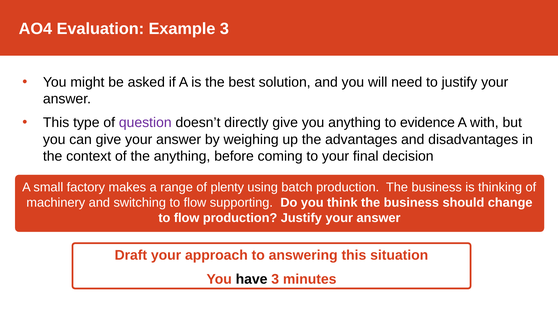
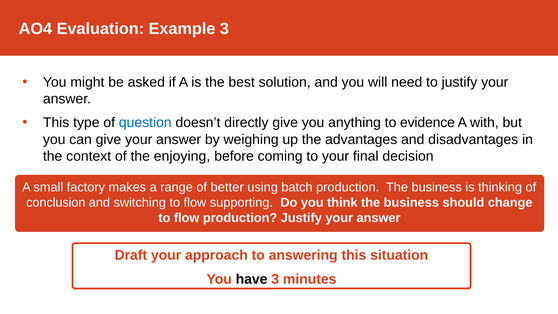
question colour: purple -> blue
the anything: anything -> enjoying
plenty: plenty -> better
machinery: machinery -> conclusion
